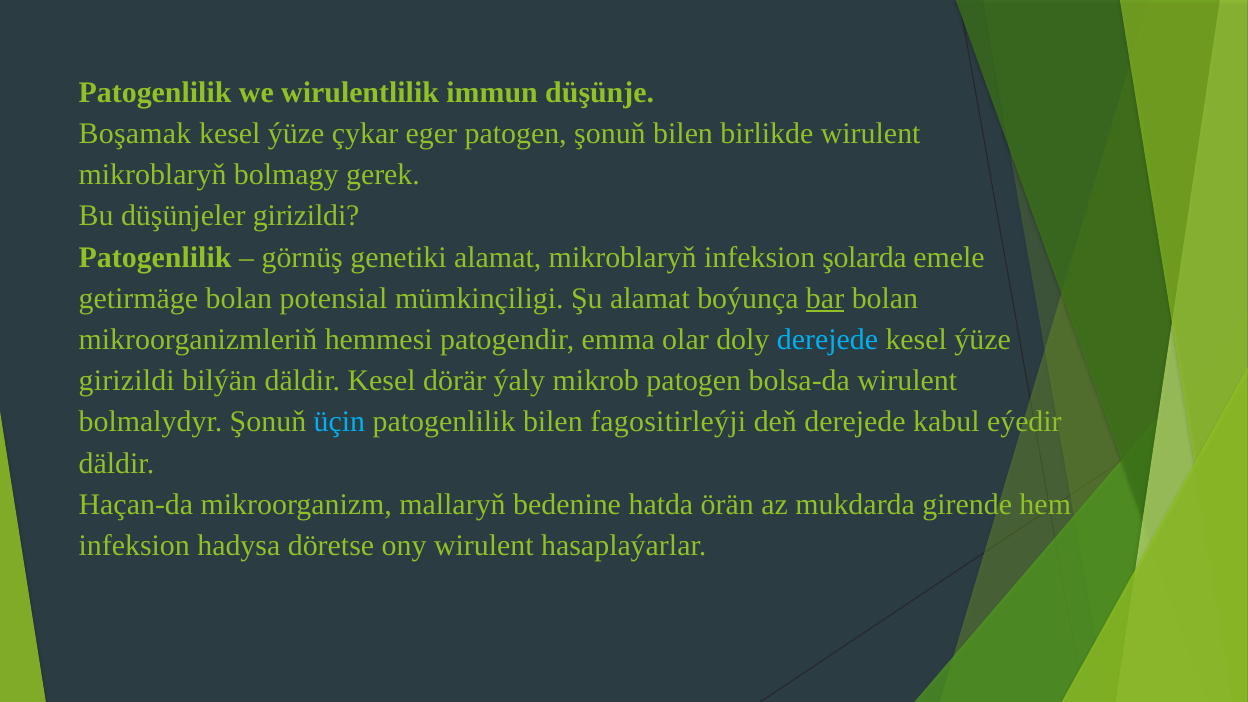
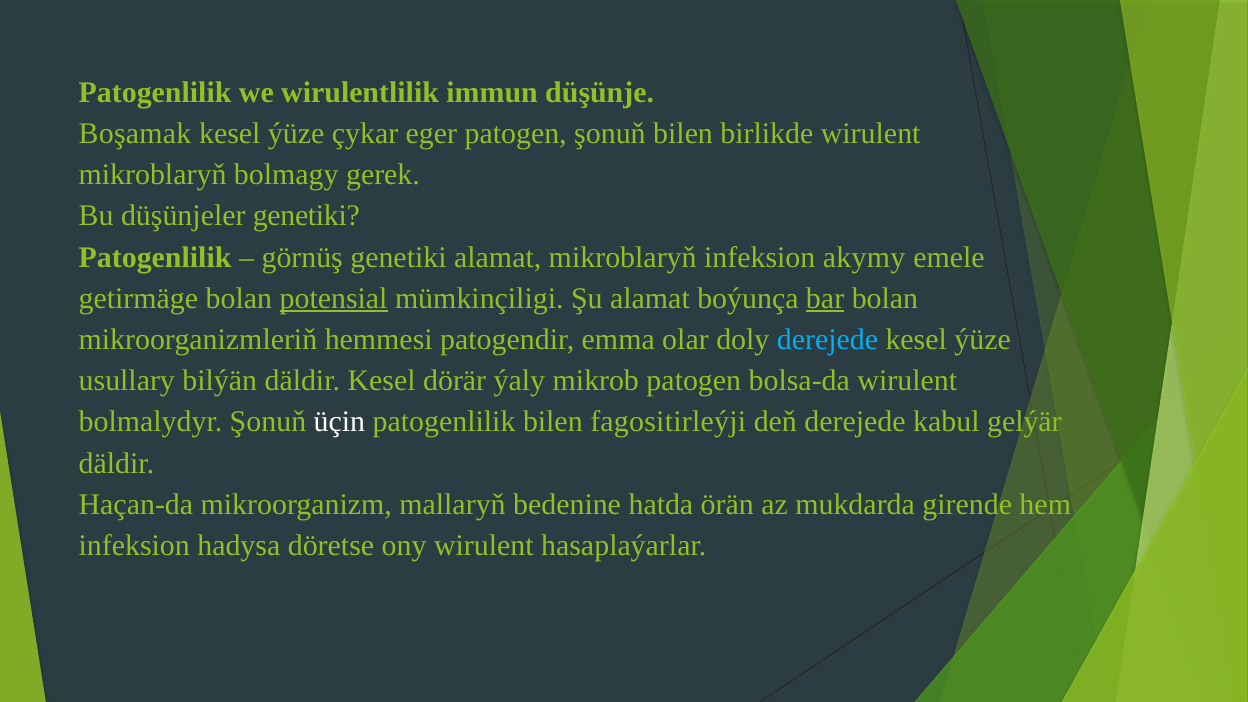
düşünjeler girizildi: girizildi -> genetiki
şolarda: şolarda -> akymy
potensial underline: none -> present
girizildi at (127, 381): girizildi -> usullary
üçin colour: light blue -> white
eýedir: eýedir -> gelýär
